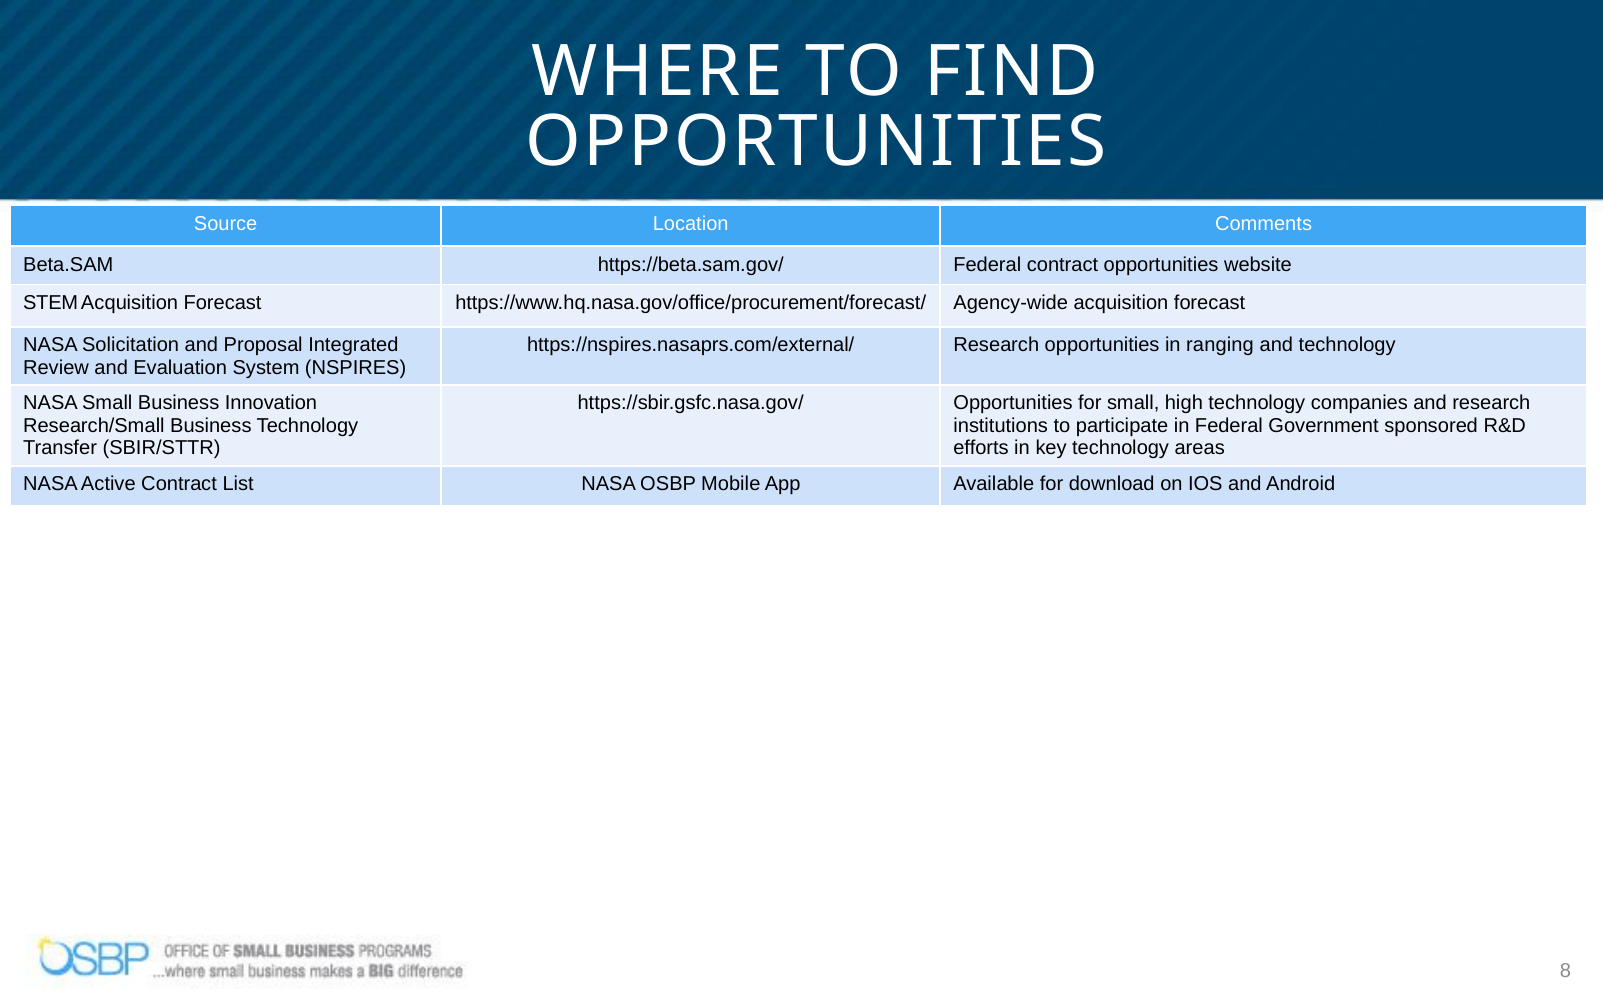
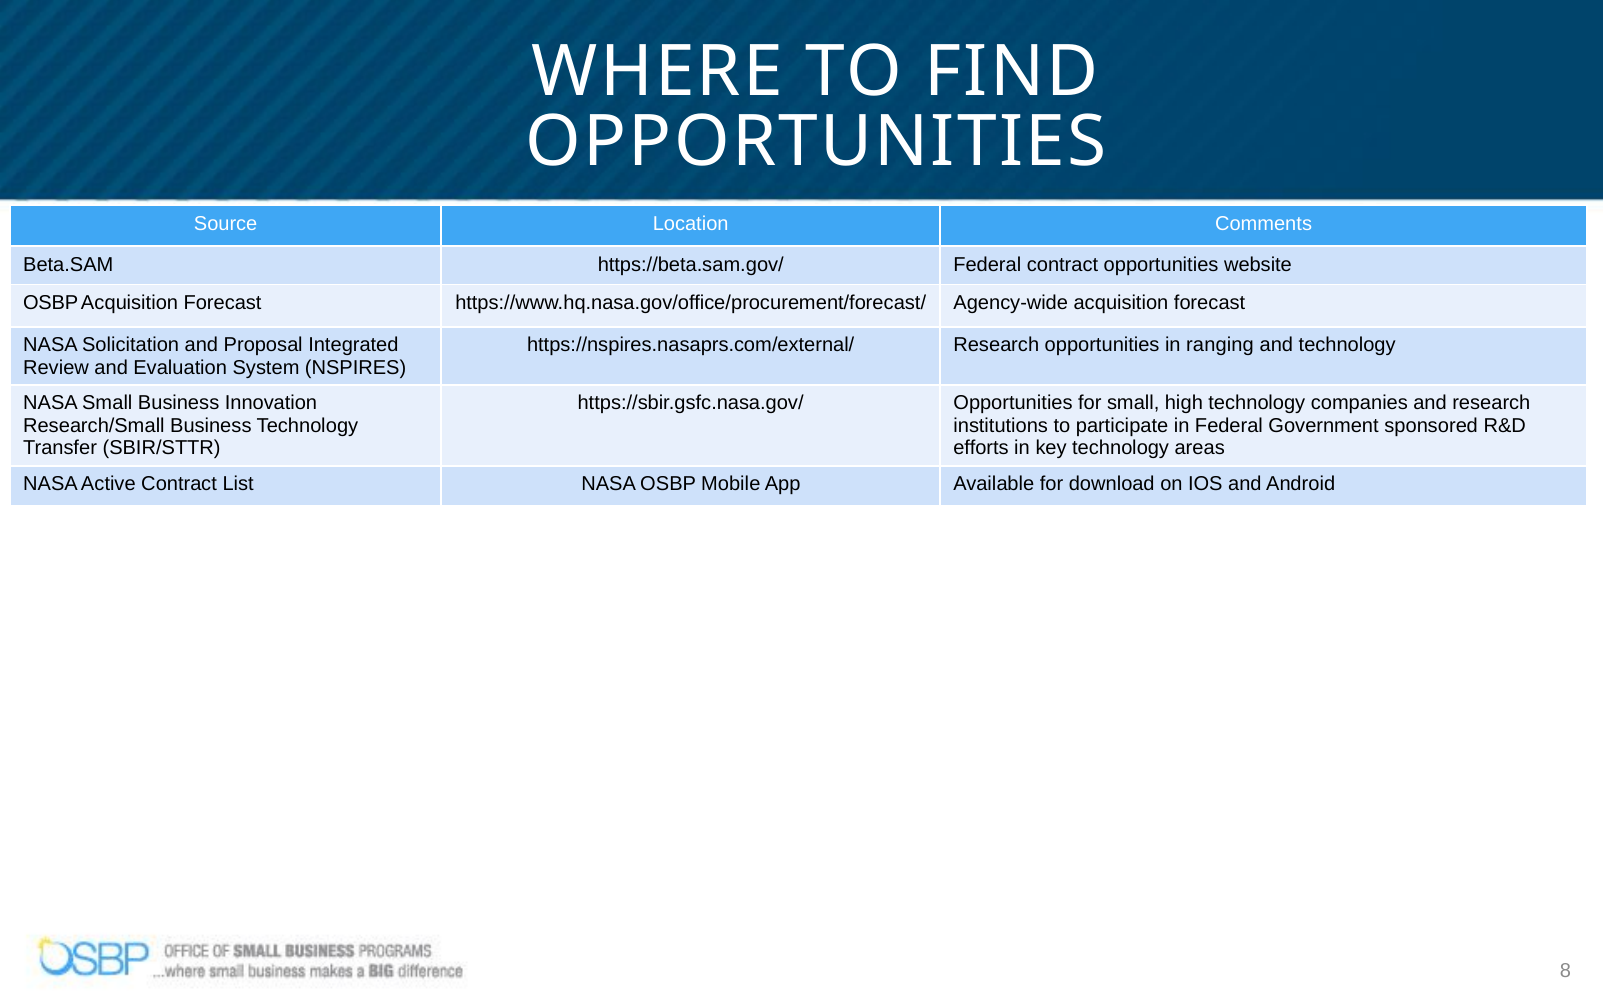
STEM at (51, 303): STEM -> OSBP
